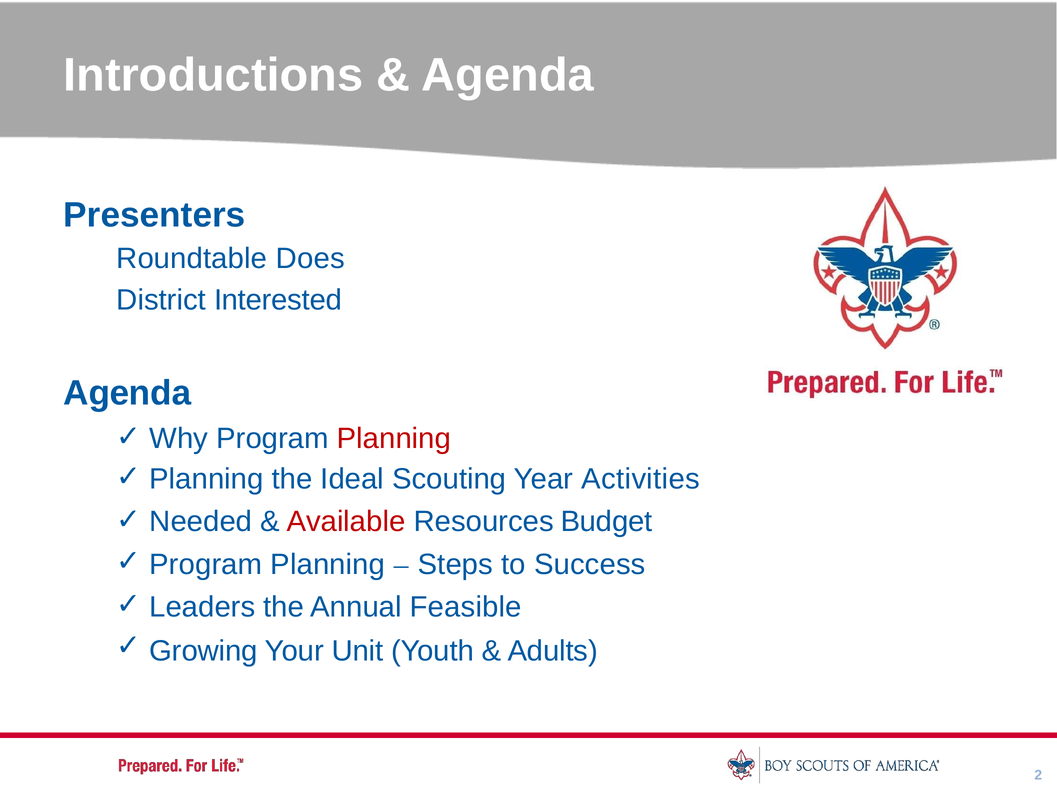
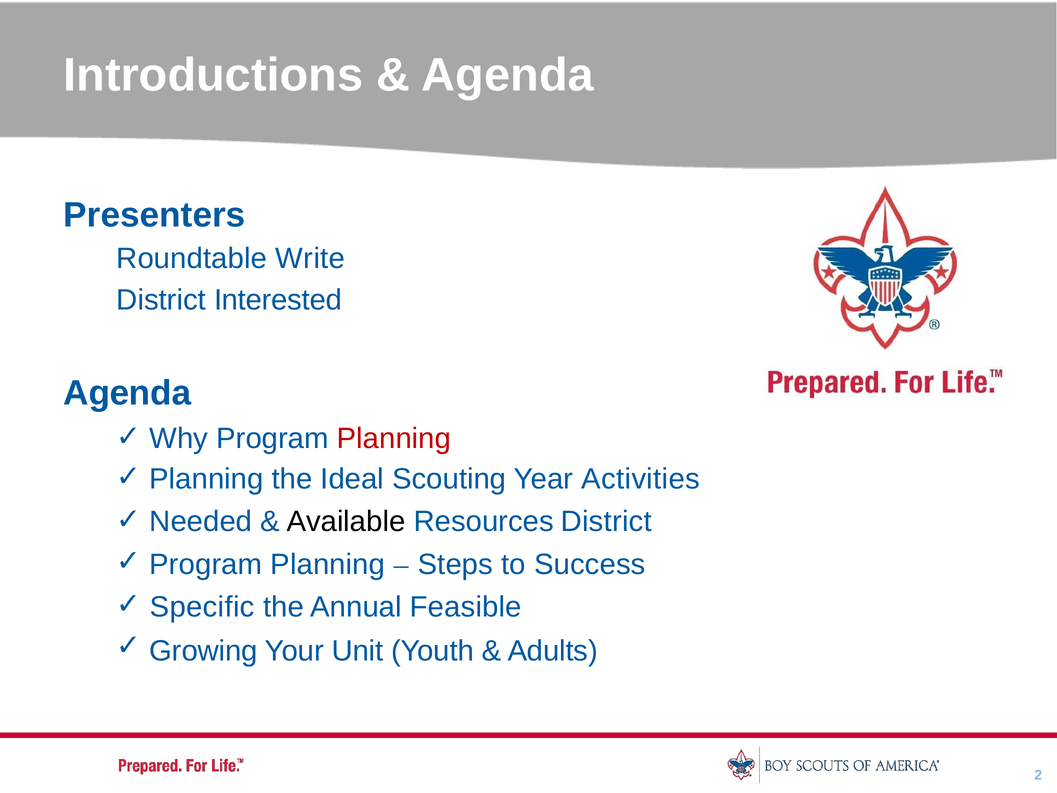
Does: Does -> Write
Available colour: red -> black
Resources Budget: Budget -> District
Leaders: Leaders -> Specific
